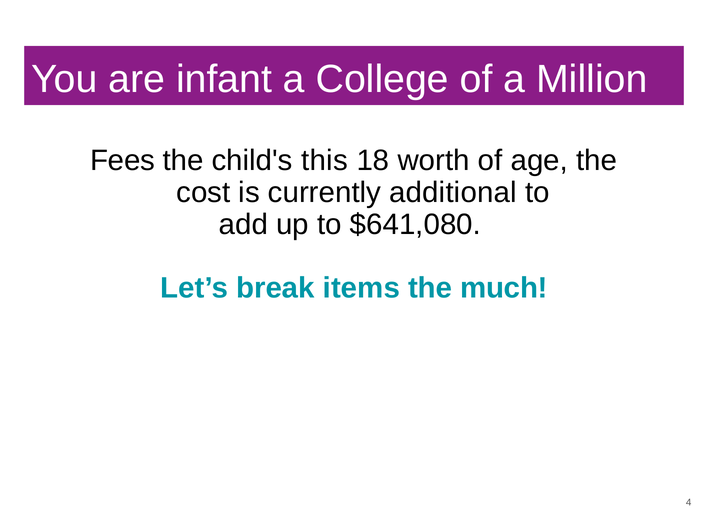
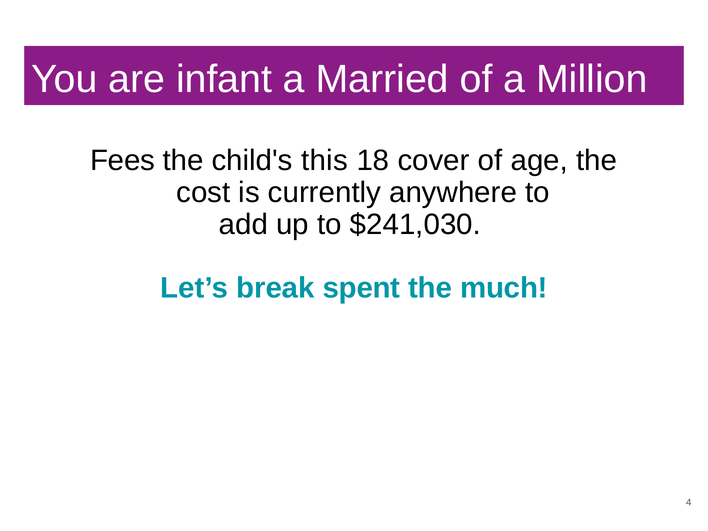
College: College -> Married
worth: worth -> cover
additional: additional -> anywhere
$641,080: $641,080 -> $241,030
items: items -> spent
